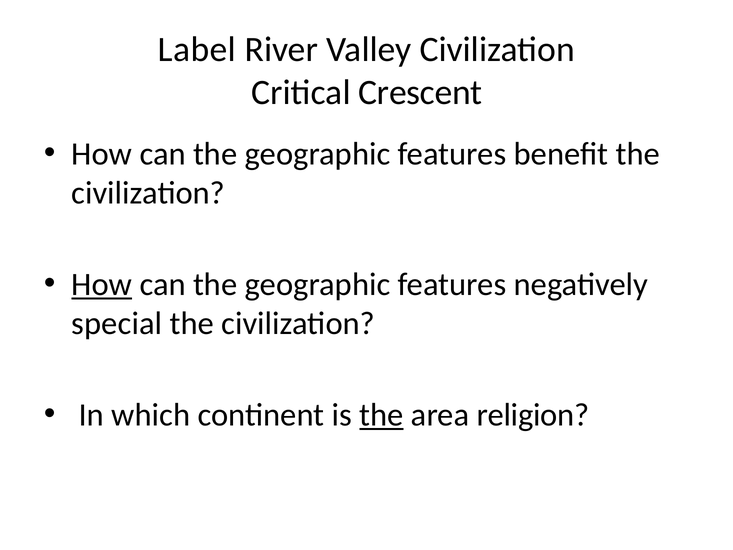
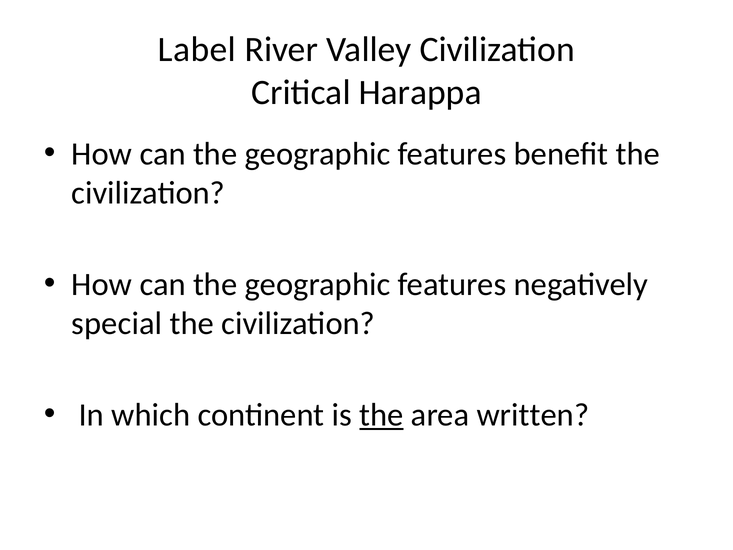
Crescent: Crescent -> Harappa
How at (102, 284) underline: present -> none
religion: religion -> written
